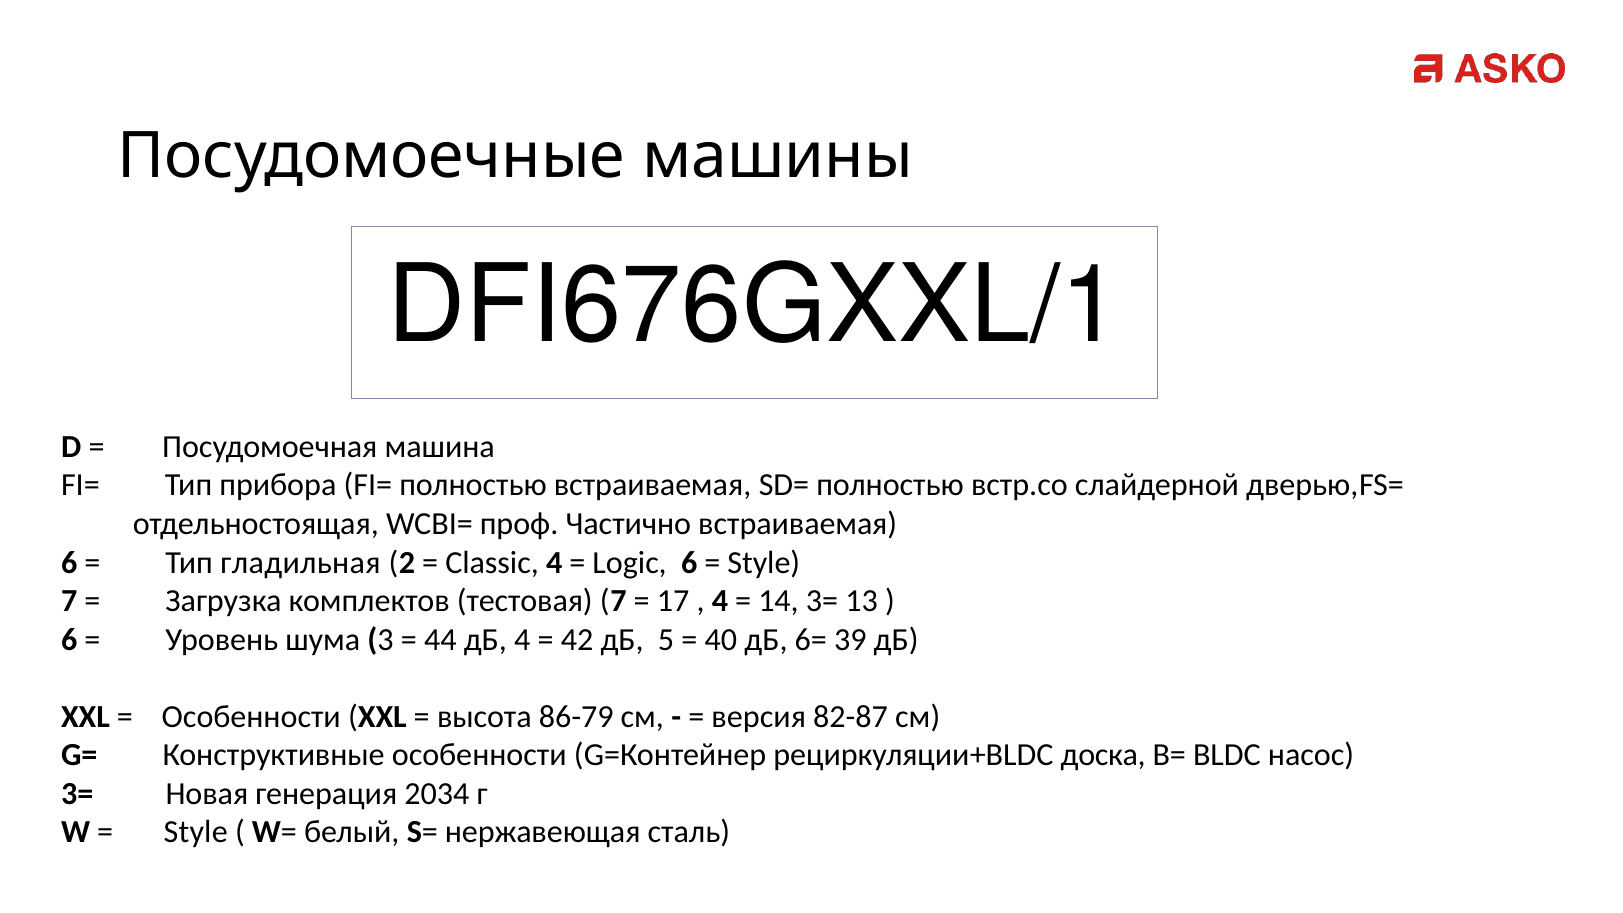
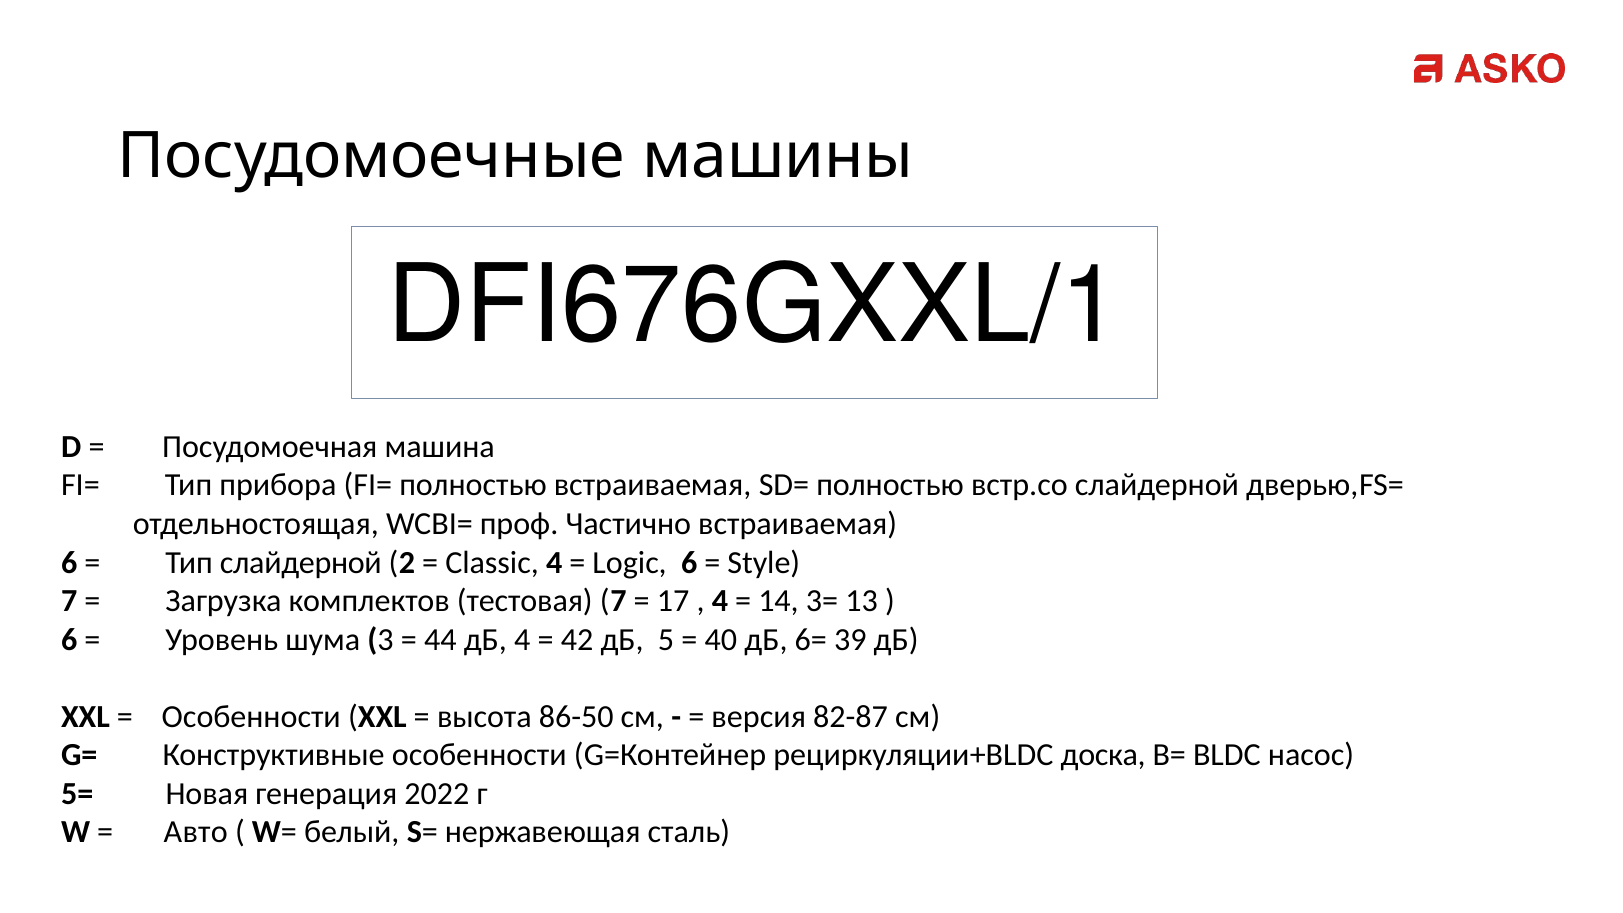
Тип гладильная: гладильная -> слайдерной
86-79: 86-79 -> 86-50
3= at (77, 794): 3= -> 5=
2034: 2034 -> 2022
Style at (196, 832): Style -> Авто
